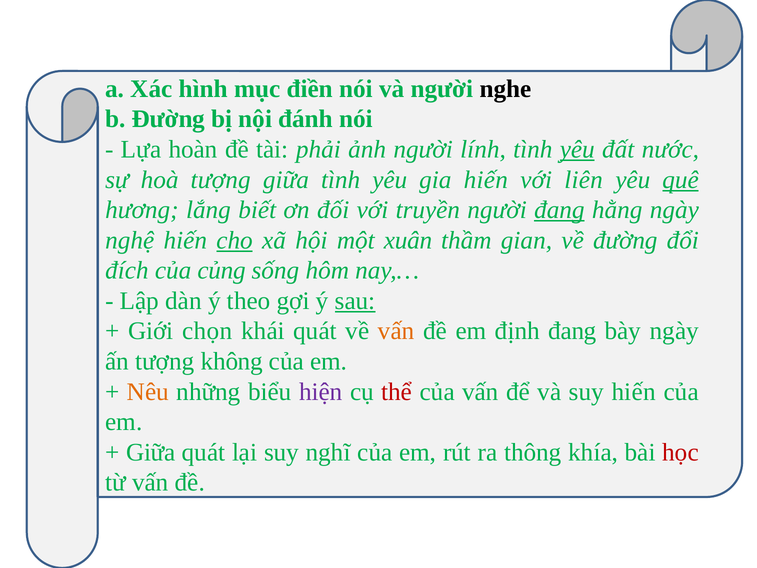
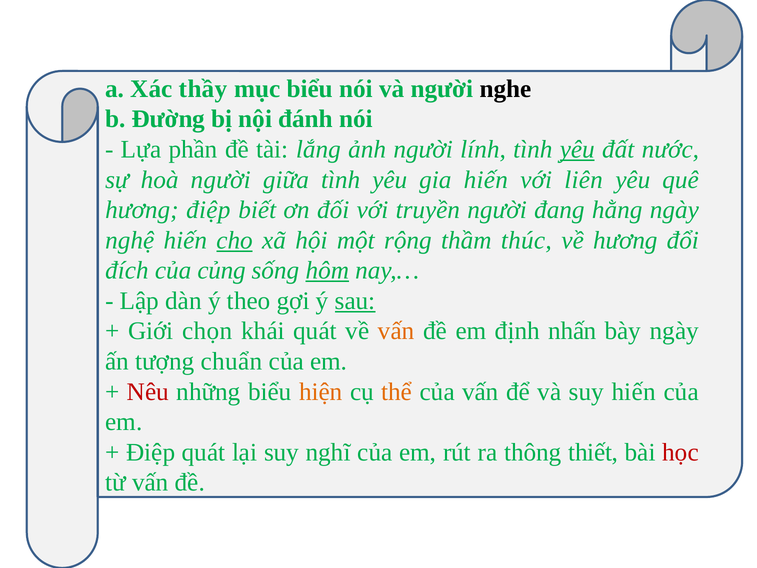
hình: hình -> thầy
mục điền: điền -> biểu
hoàn: hoàn -> phần
phải: phải -> lắng
hoà tượng: tượng -> người
quê underline: present -> none
hương lắng: lắng -> điệp
đang at (559, 210) underline: present -> none
xuân: xuân -> rộng
gian: gian -> thúc
về đường: đường -> hương
hôm underline: none -> present
định đang: đang -> nhấn
không: không -> chuẩn
Nêu colour: orange -> red
hiện colour: purple -> orange
thể colour: red -> orange
Giữa at (151, 452): Giữa -> Điệp
khía: khía -> thiết
